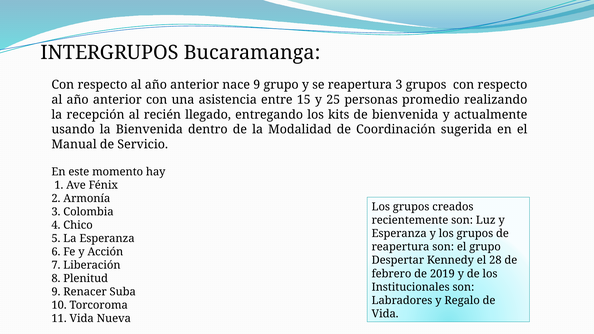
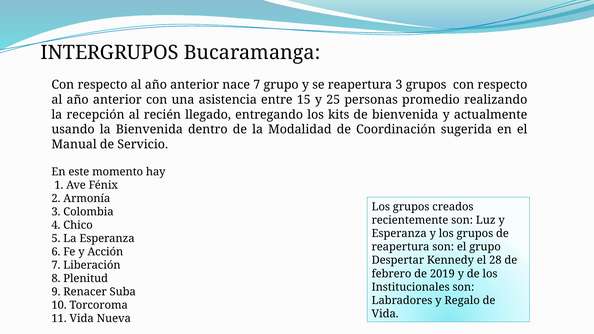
nace 9: 9 -> 7
